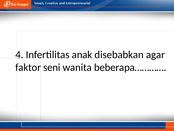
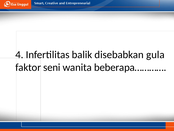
anak: anak -> balik
agar: agar -> gula
